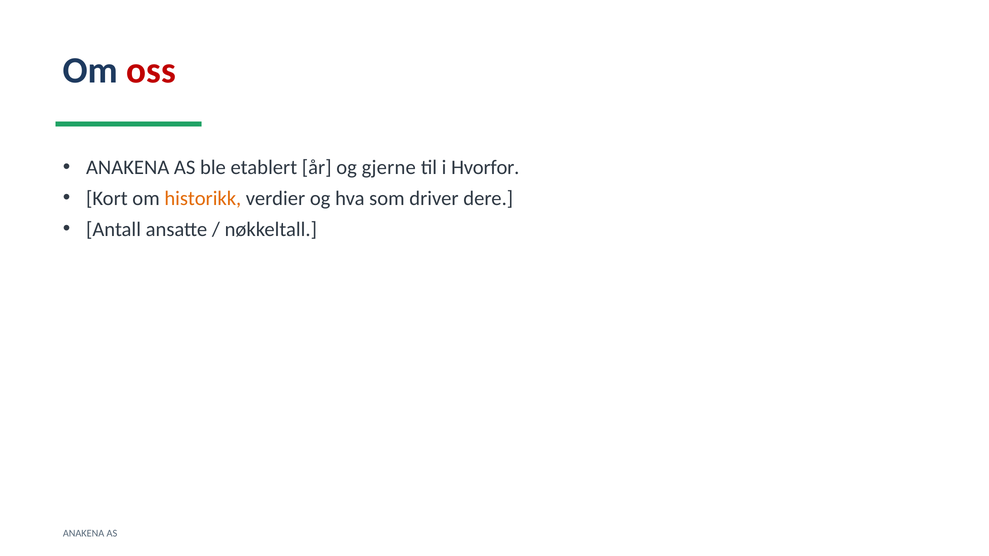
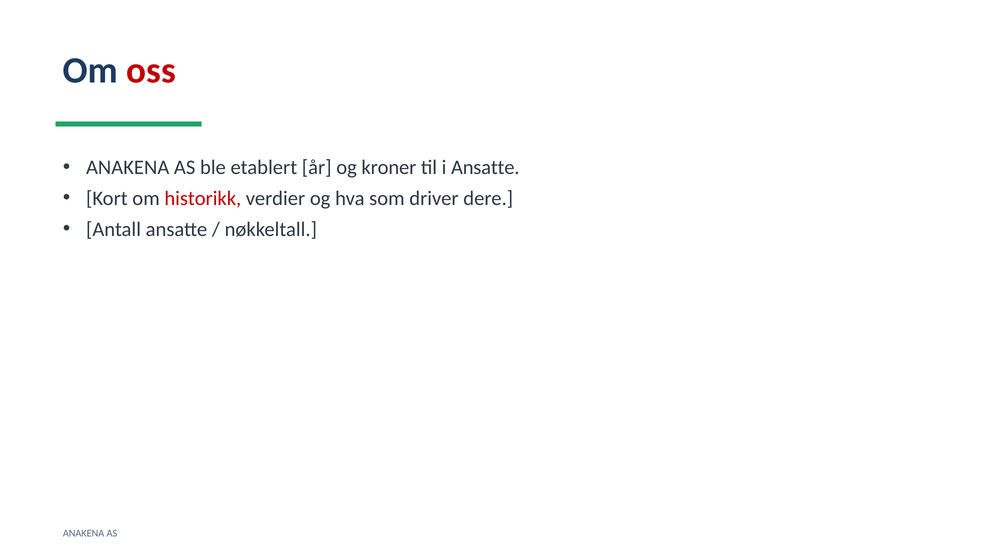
gjerne: gjerne -> kroner
i Hvorfor: Hvorfor -> Ansatte
historikk colour: orange -> red
